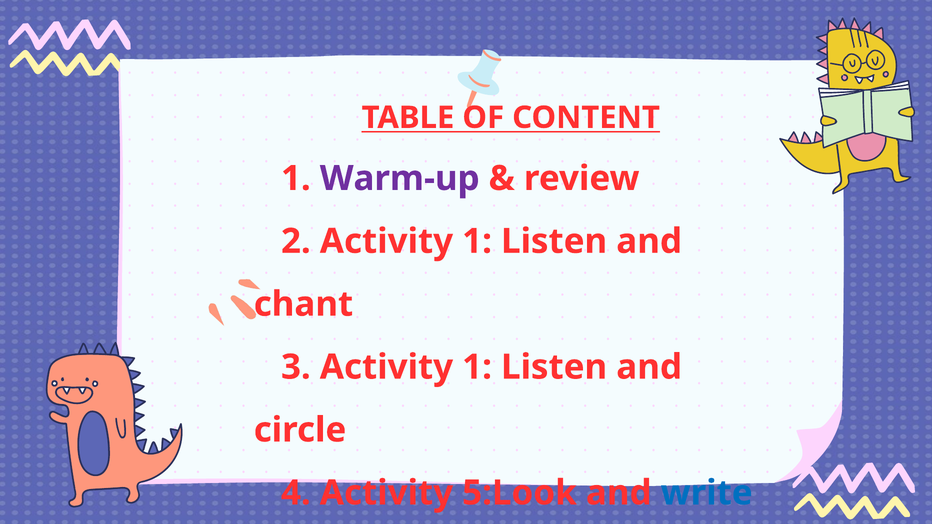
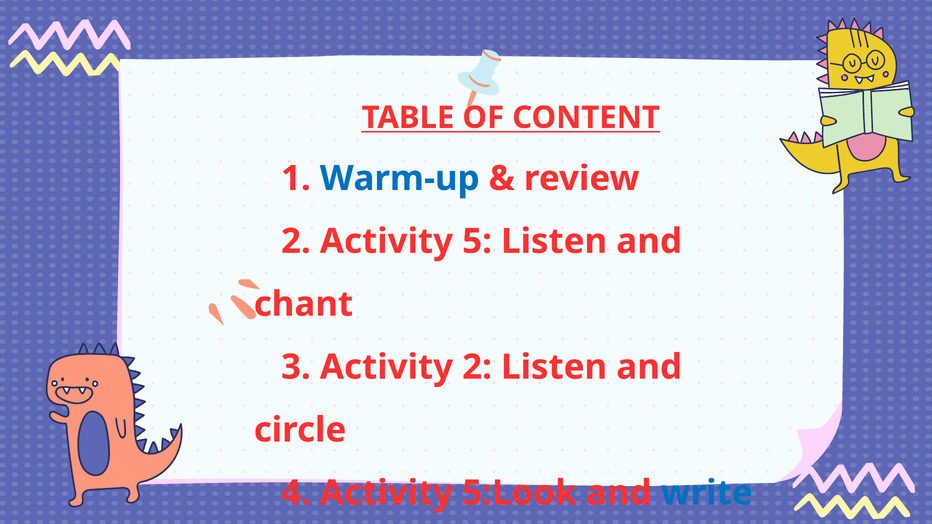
Warm-up colour: purple -> blue
2 Activity 1: 1 -> 5
3 Activity 1: 1 -> 2
